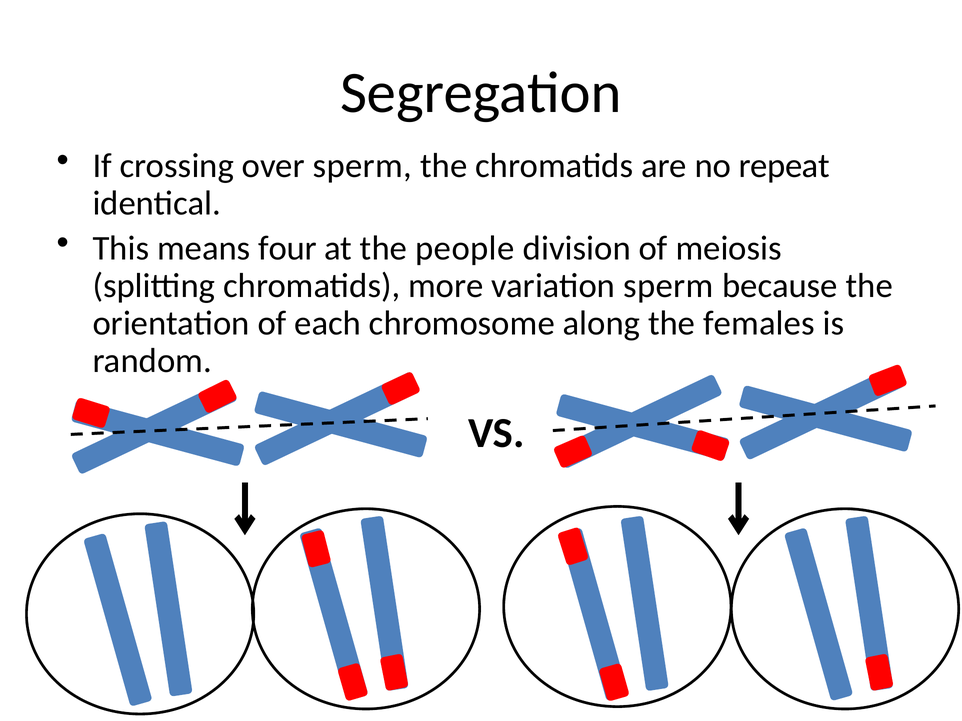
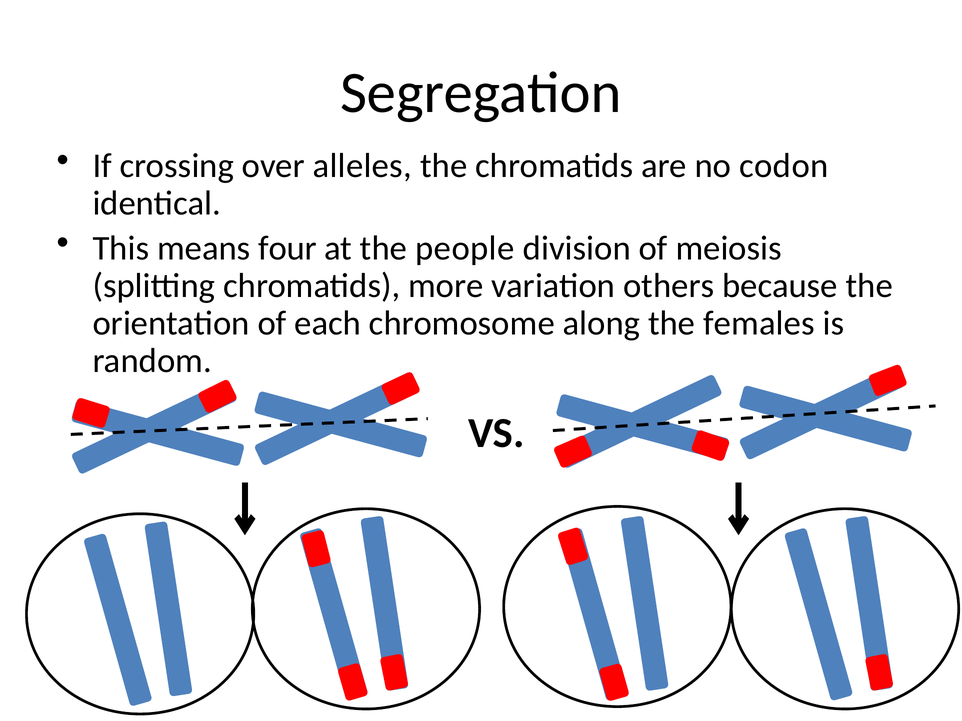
over sperm: sperm -> alleles
repeat: repeat -> codon
variation sperm: sperm -> others
